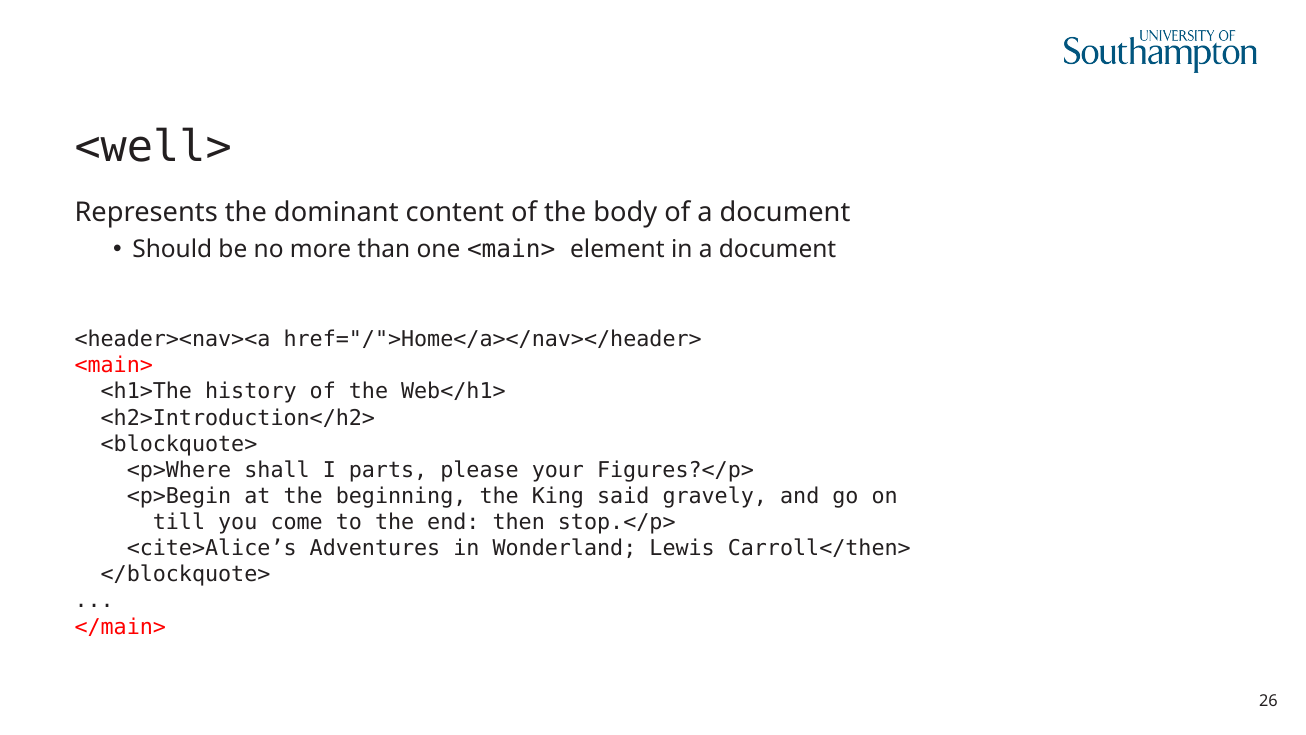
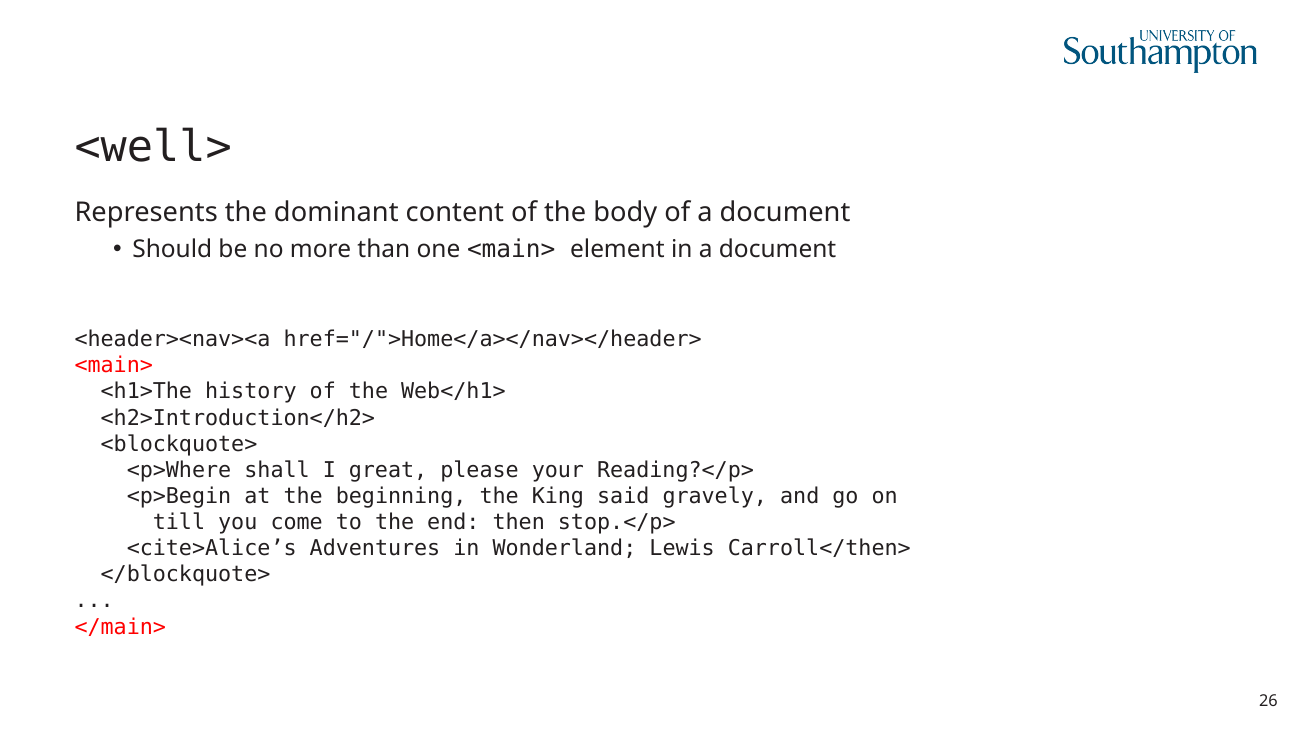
parts: parts -> great
Figures?</p>: Figures?</p> -> Reading?</p>
